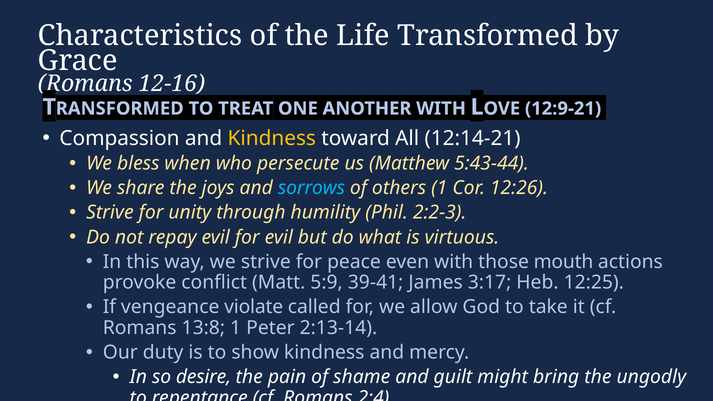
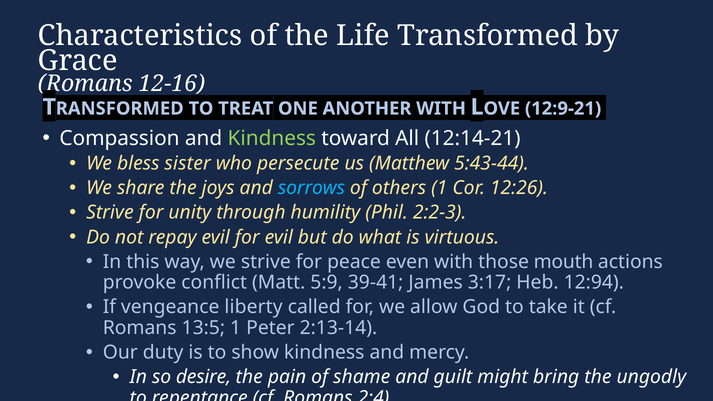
Kindness at (272, 138) colour: yellow -> light green
when: when -> sister
12:25: 12:25 -> 12:94
violate: violate -> liberty
13:8: 13:8 -> 13:5
